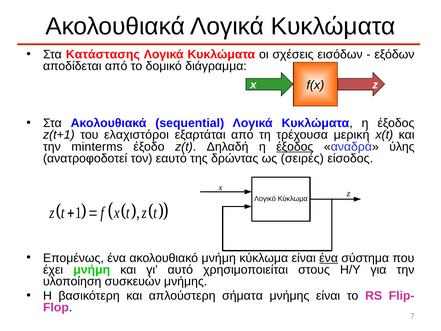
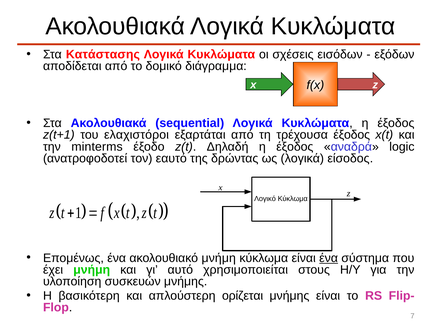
τρέχουσα μερική: μερική -> έξοδος
έξοδος at (295, 147) underline: present -> none
ύλης: ύλης -> logic
ως σειρές: σειρές -> λογικά
σήματα: σήματα -> ορίζεται
